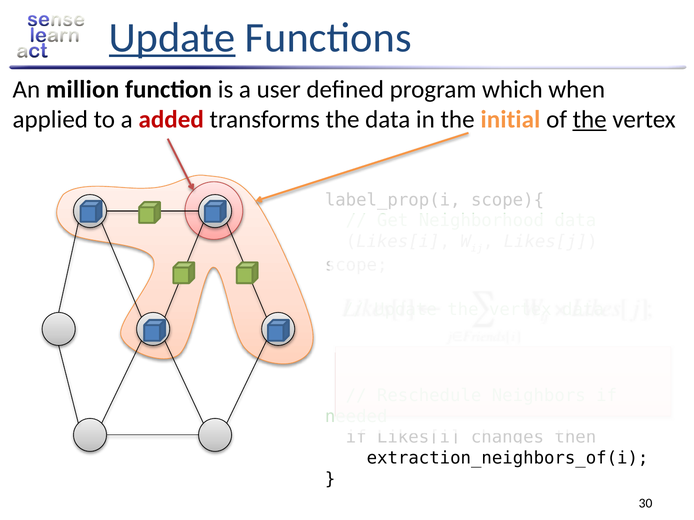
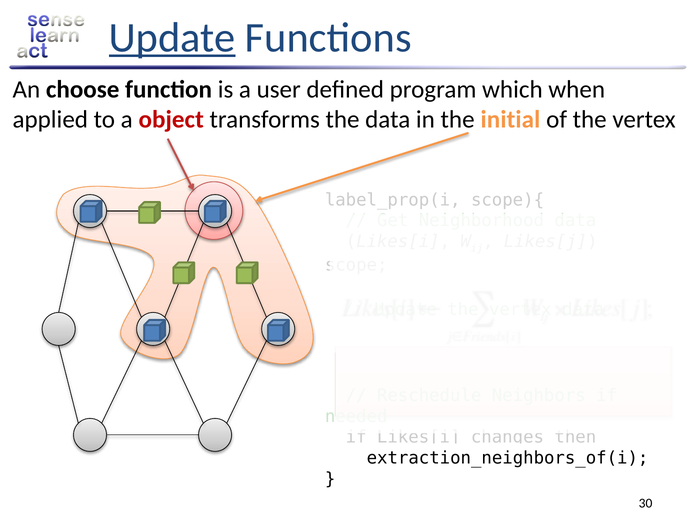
million: million -> choose
added: added -> object
the at (590, 120) underline: present -> none
